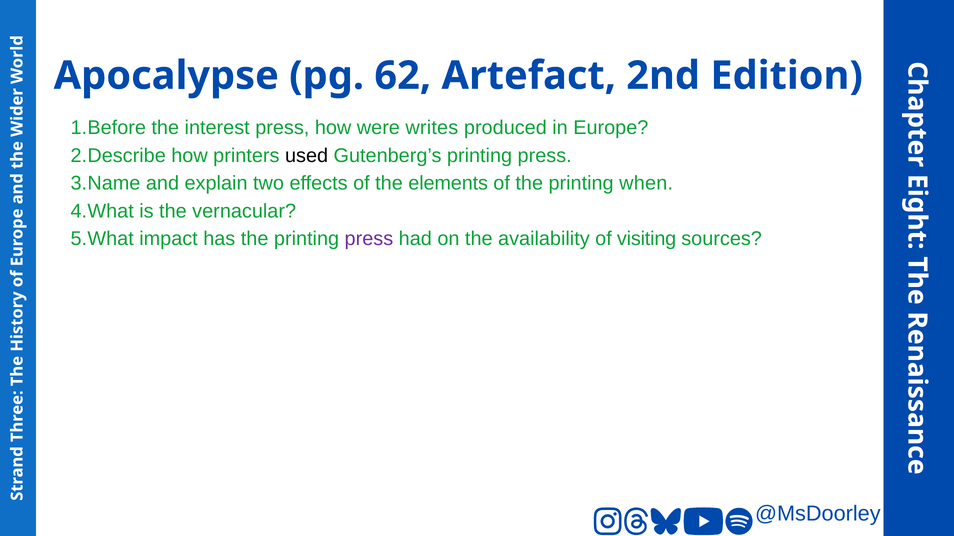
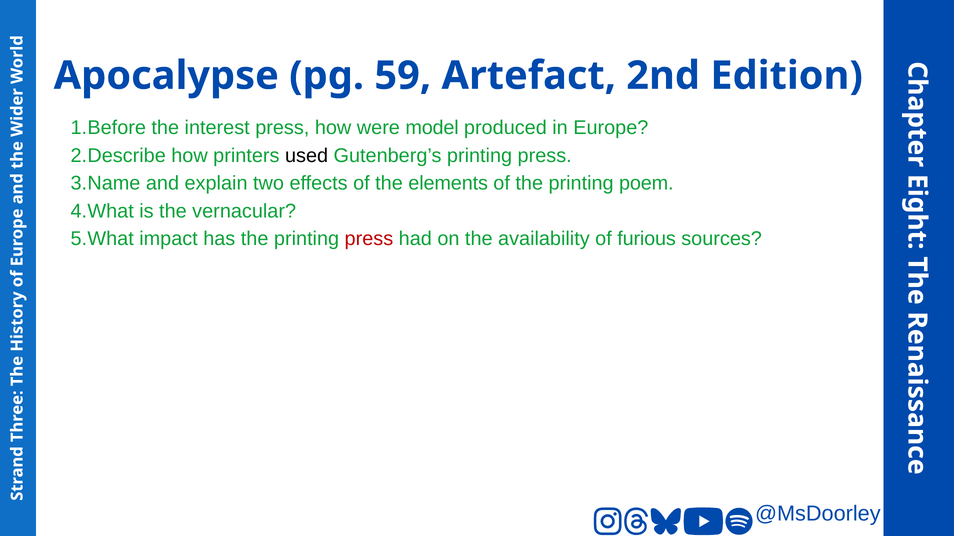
62: 62 -> 59
writes: writes -> model
when: when -> poem
press at (369, 239) colour: purple -> red
visiting: visiting -> furious
